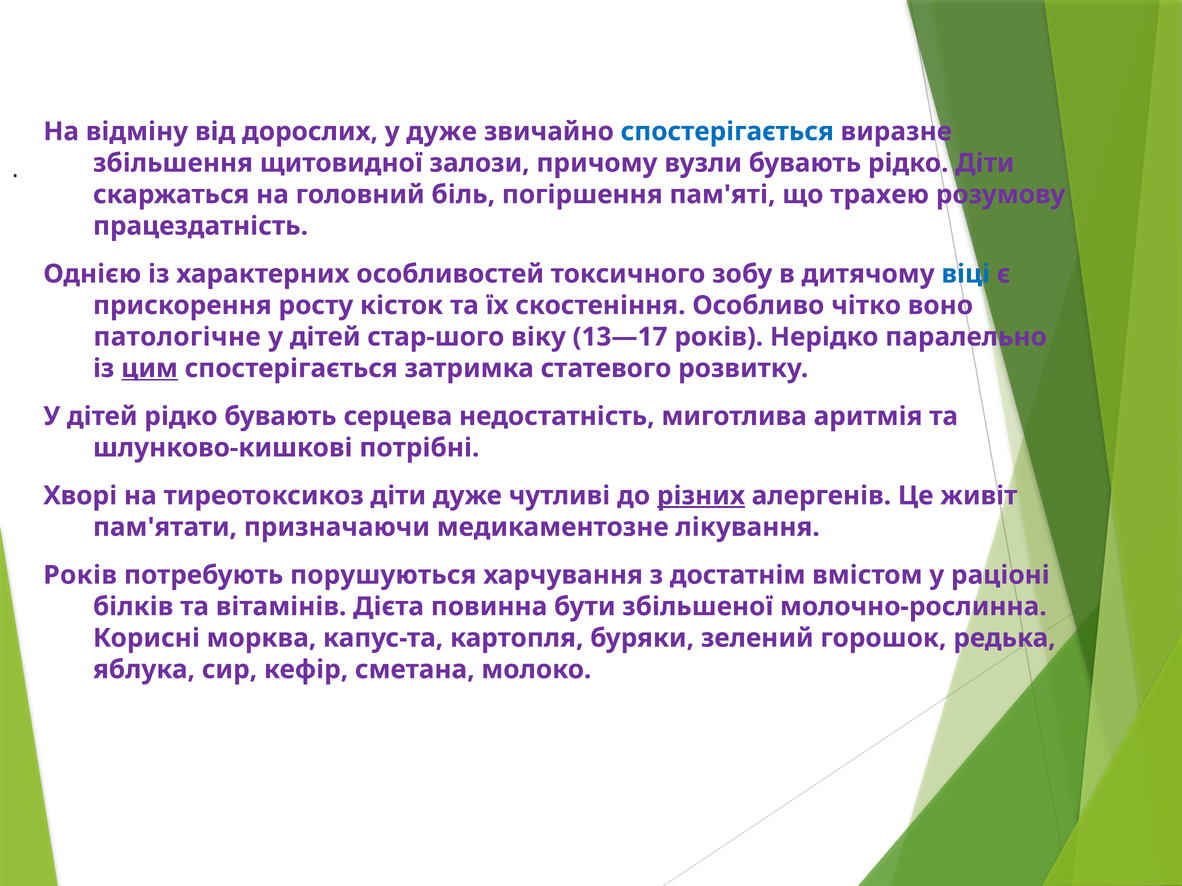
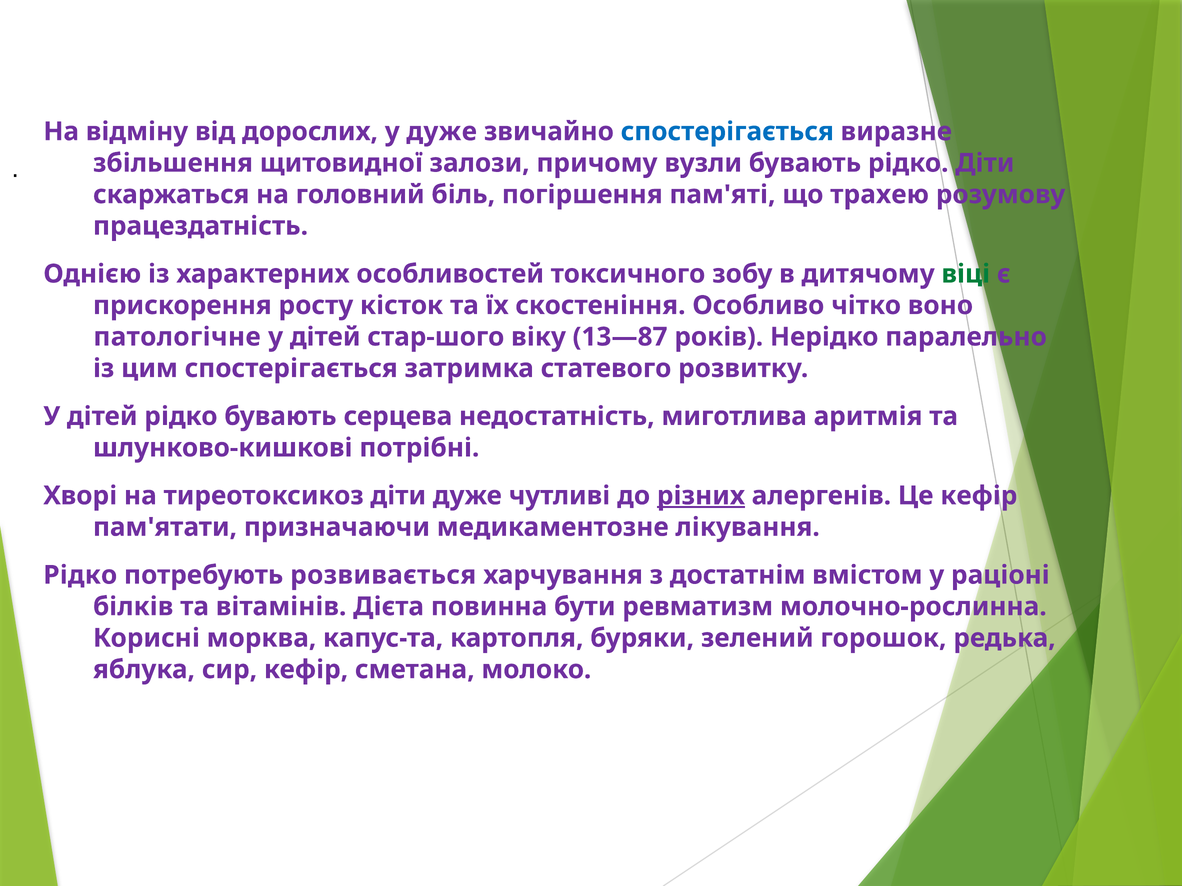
віці colour: blue -> green
13—17: 13—17 -> 13—87
цим underline: present -> none
Це живіт: живіт -> кефір
Років at (80, 575): Років -> Рідко
порушуються: порушуються -> розвивається
збільшеної: збільшеної -> ревматизм
